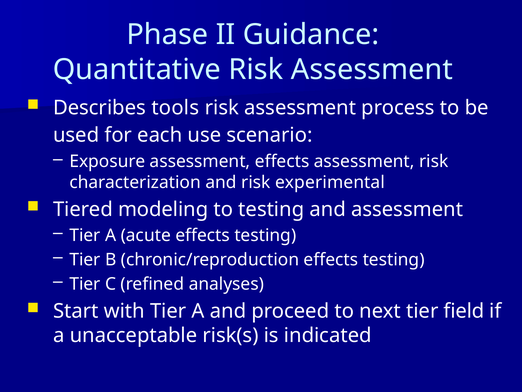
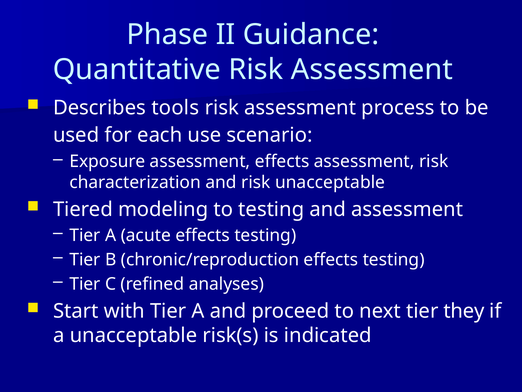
risk experimental: experimental -> unacceptable
field: field -> they
